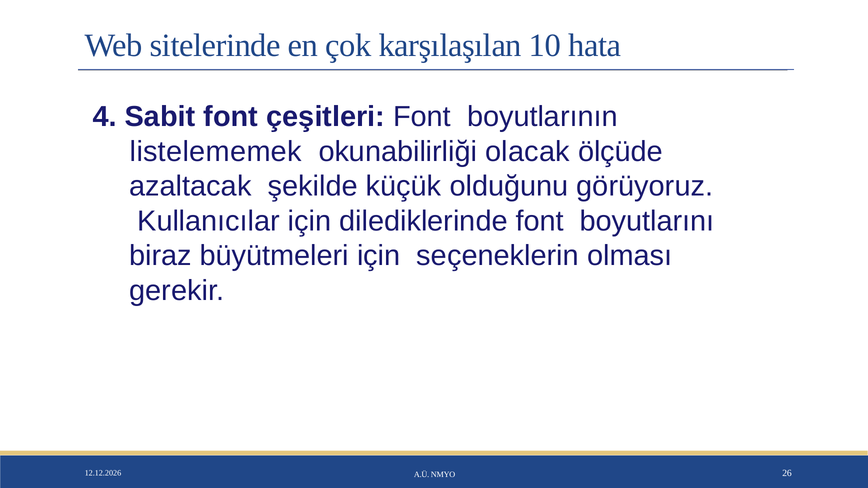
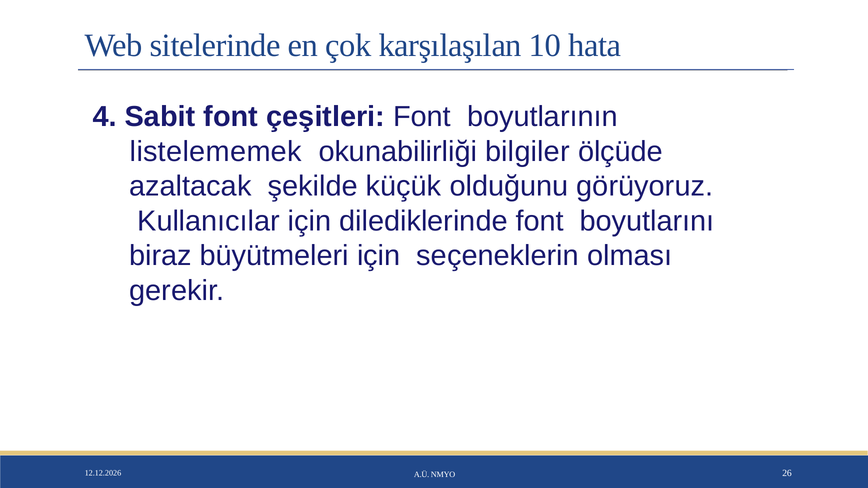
olacak: olacak -> bilgiler
